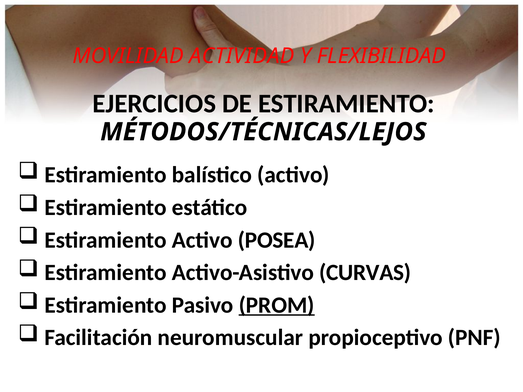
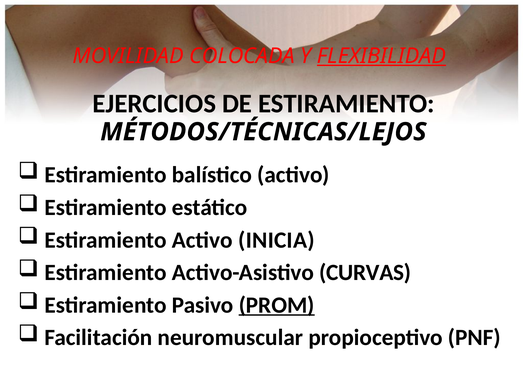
ACTIVIDAD: ACTIVIDAD -> COLOCADA
FLEXIBILIDAD underline: none -> present
POSEA: POSEA -> INICIA
